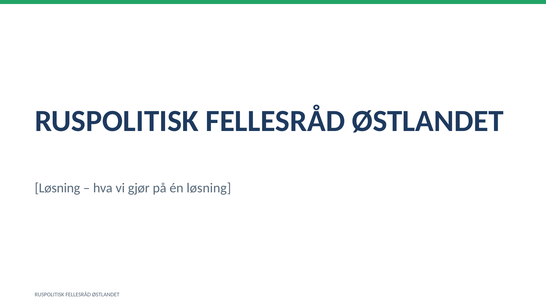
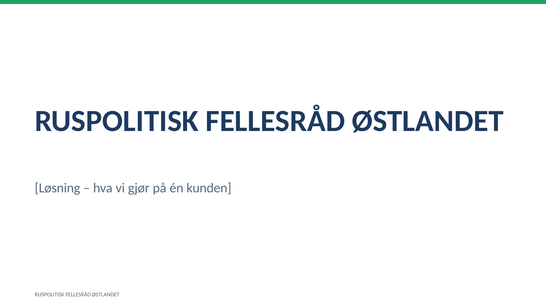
én løsning: løsning -> kunden
